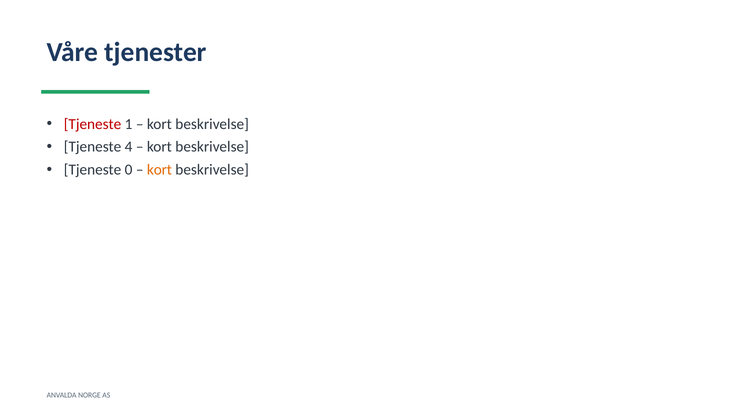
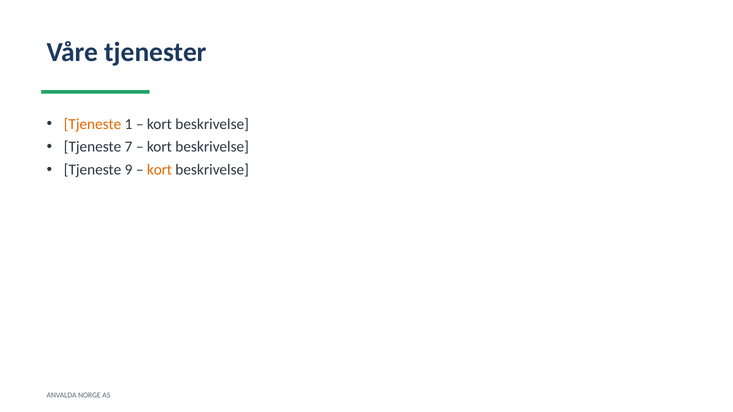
Tjeneste at (93, 124) colour: red -> orange
4: 4 -> 7
0: 0 -> 9
